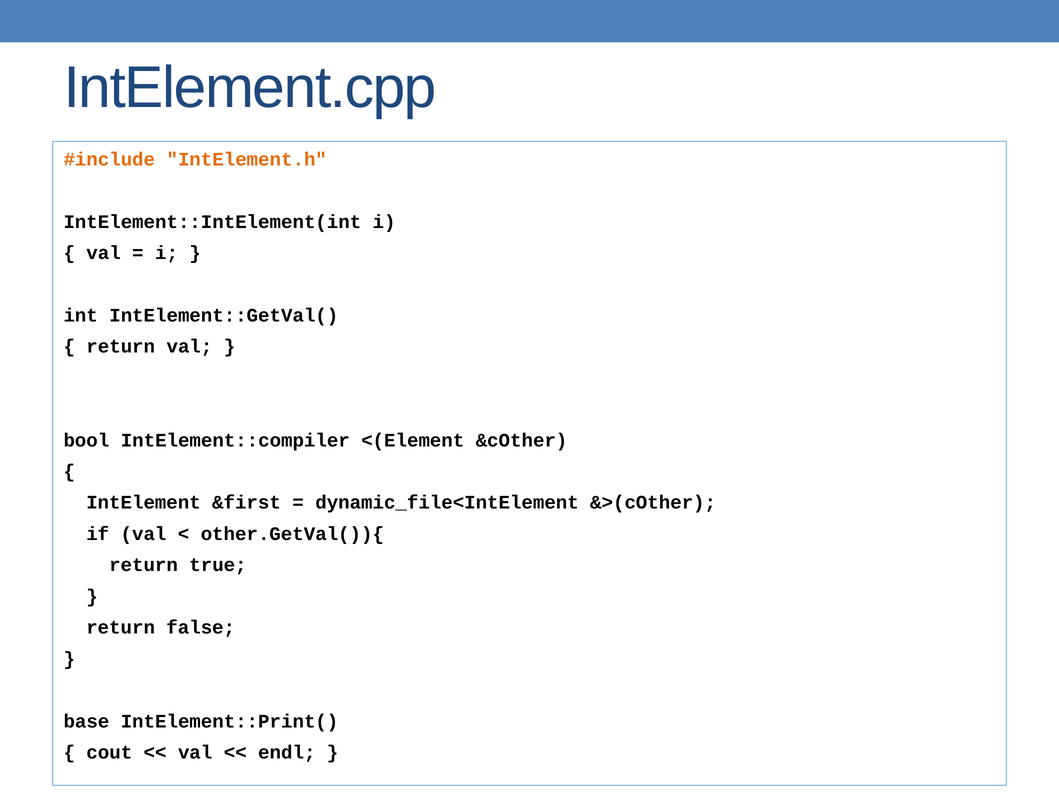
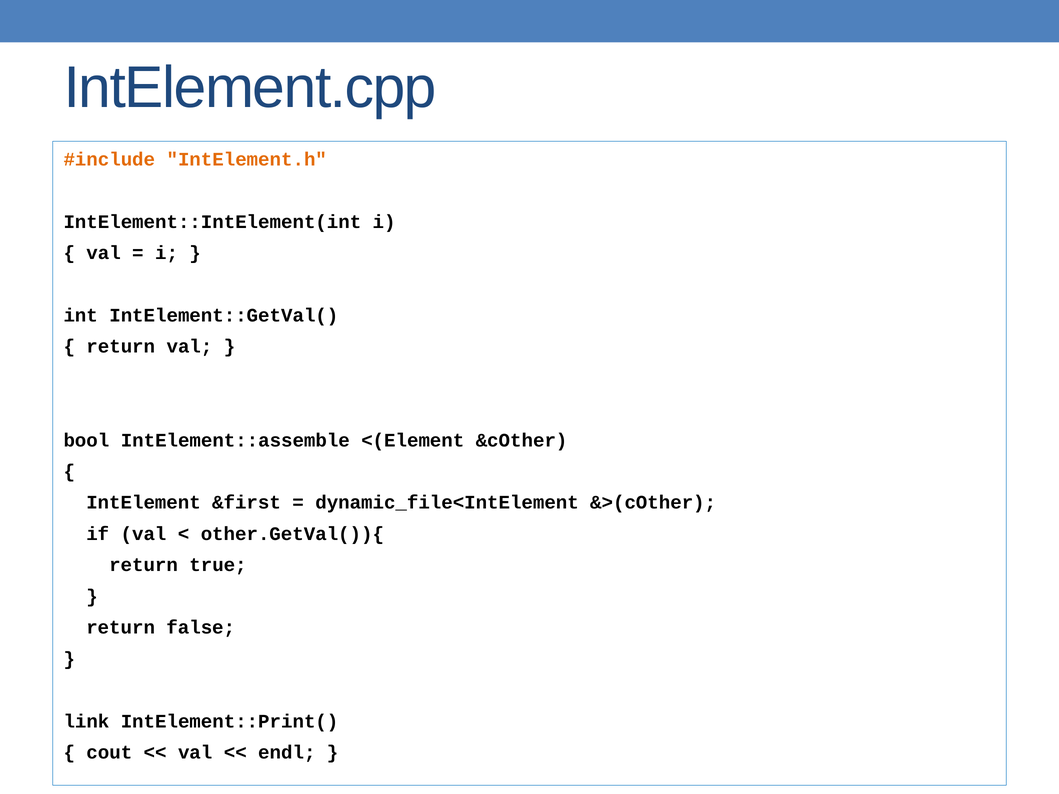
IntElement::compiler: IntElement::compiler -> IntElement::assemble
base: base -> link
